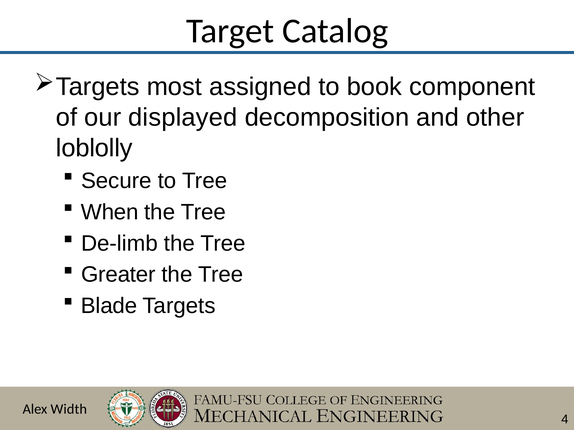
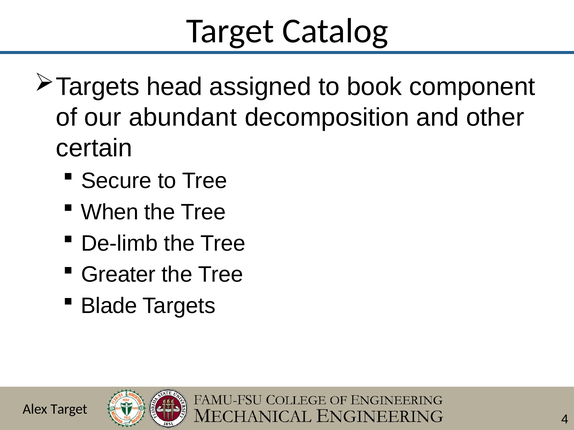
most: most -> head
displayed: displayed -> abundant
loblolly: loblolly -> certain
Alex Width: Width -> Target
